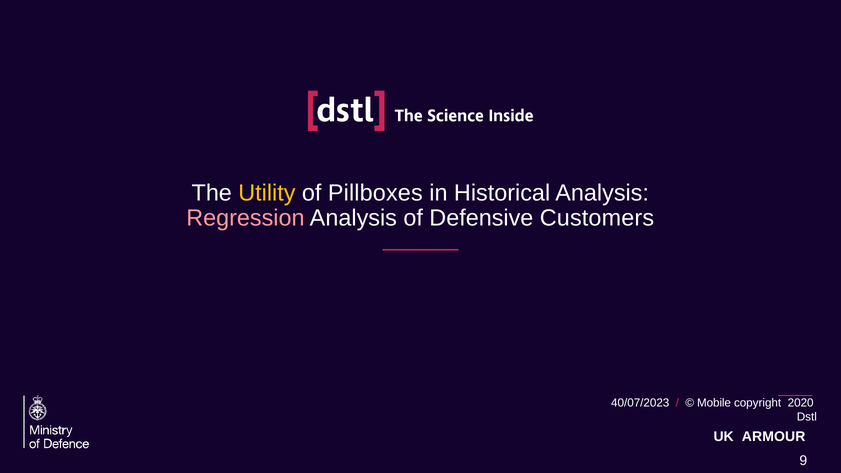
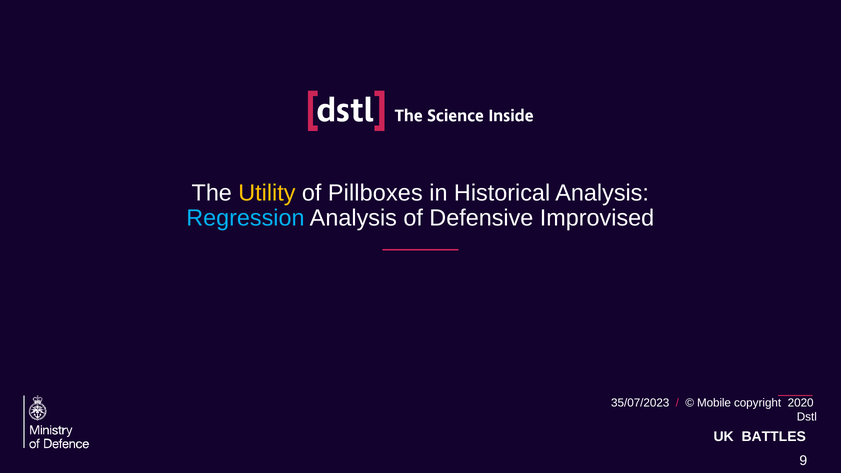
Regression colour: pink -> light blue
Customers: Customers -> Improvised
40/07/2023: 40/07/2023 -> 35/07/2023
ARMOUR: ARMOUR -> BATTLES
